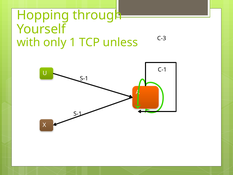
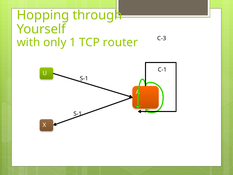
unless: unless -> router
